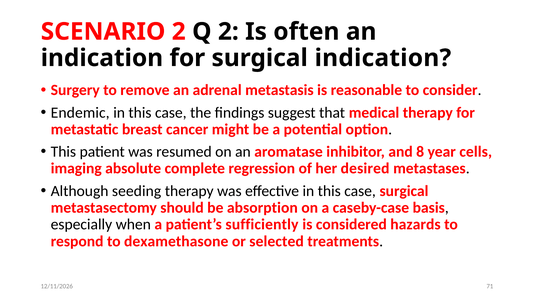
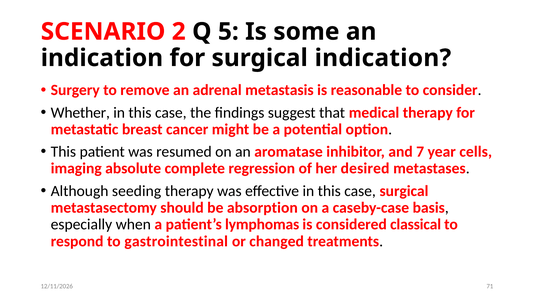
Q 2: 2 -> 5
often: often -> some
Endemic: Endemic -> Whether
8: 8 -> 7
sufficiently: sufficiently -> lymphomas
hazards: hazards -> classical
dexamethasone: dexamethasone -> gastrointestinal
selected: selected -> changed
